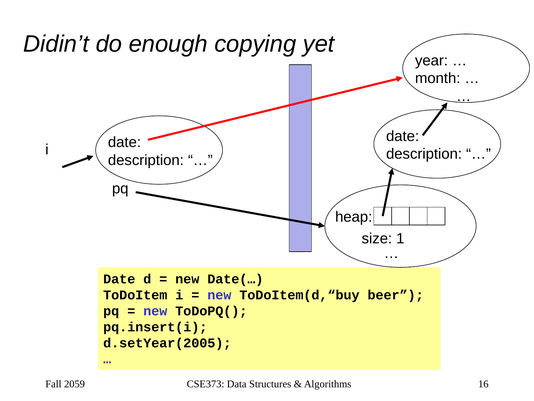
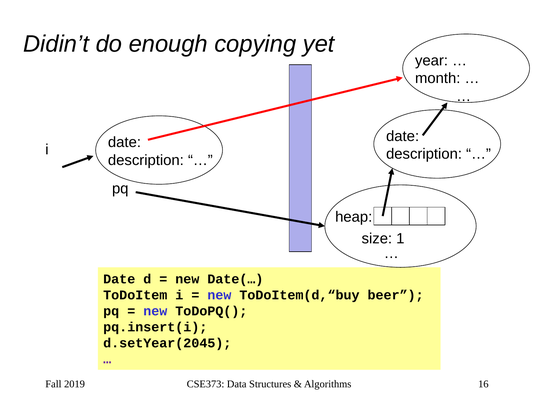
d.setYear(2005: d.setYear(2005 -> d.setYear(2045
2059: 2059 -> 2019
